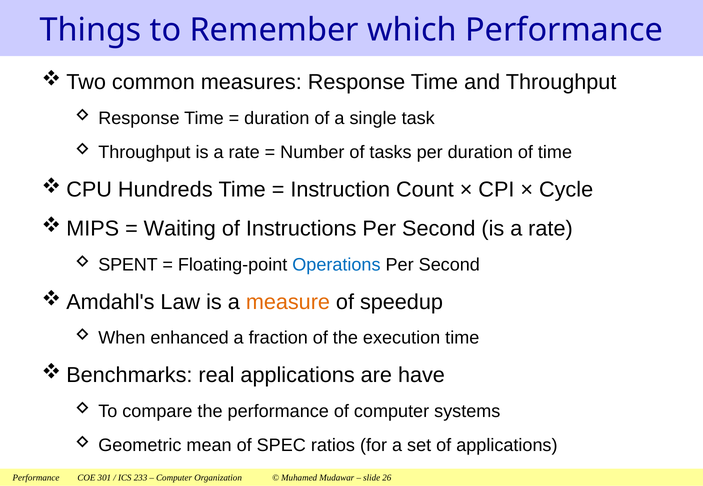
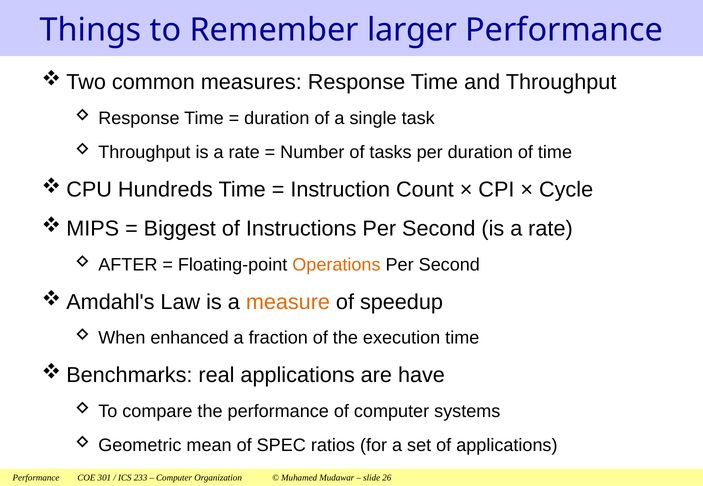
which: which -> larger
Waiting: Waiting -> Biggest
SPENT: SPENT -> AFTER
Operations colour: blue -> orange
